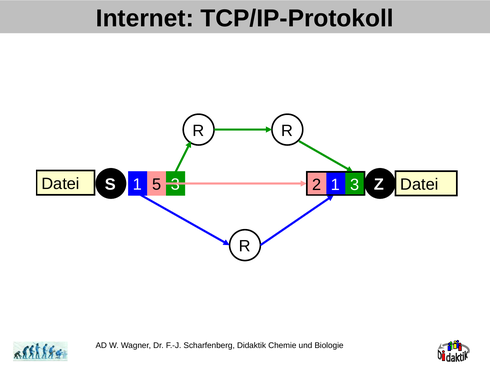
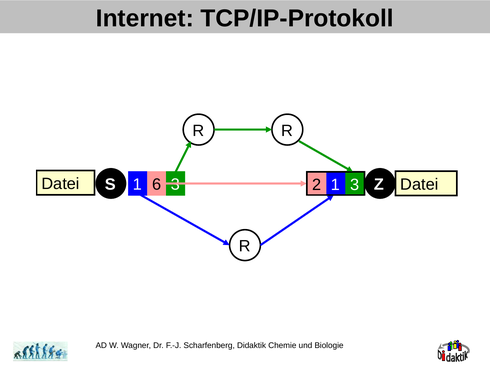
5: 5 -> 6
